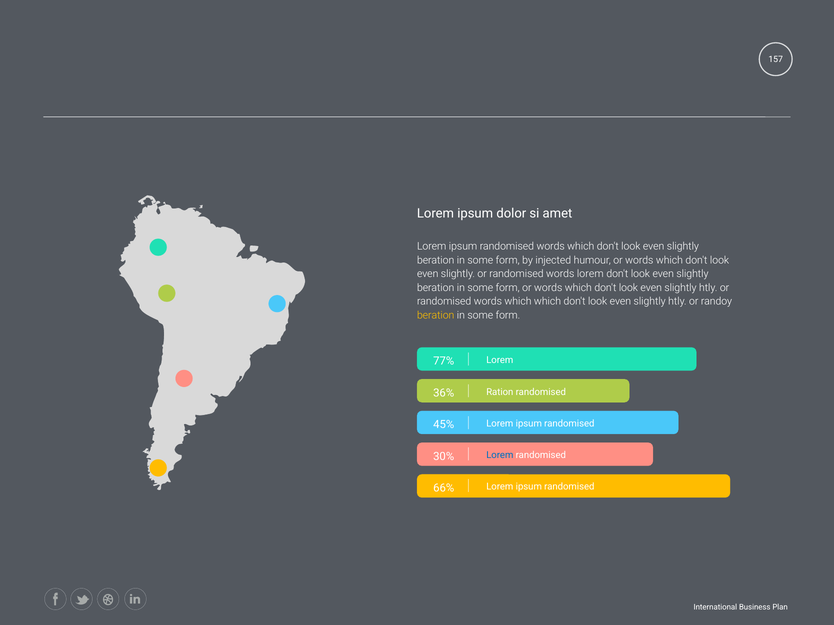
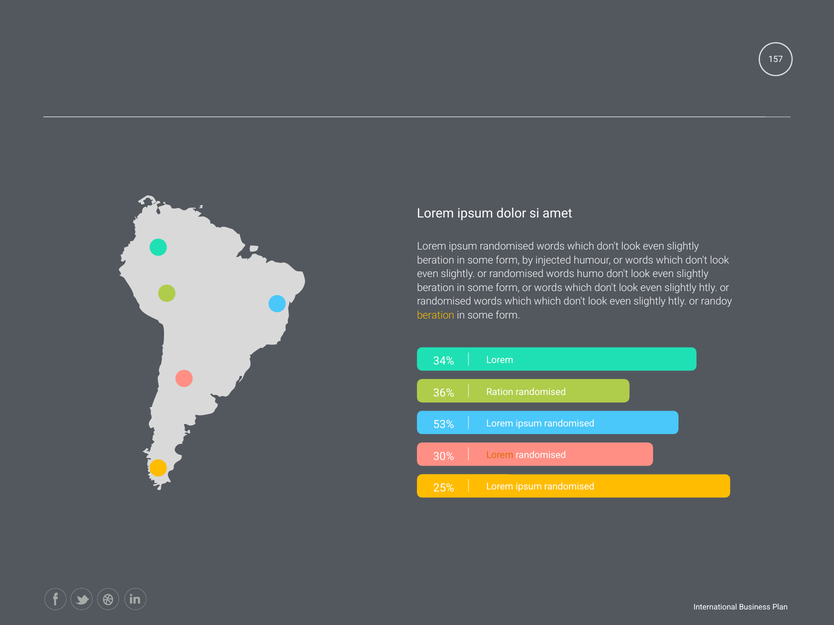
words lorem: lorem -> humo
77%: 77% -> 34%
45%: 45% -> 53%
Lorem at (500, 455) colour: blue -> orange
66%: 66% -> 25%
